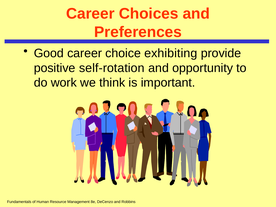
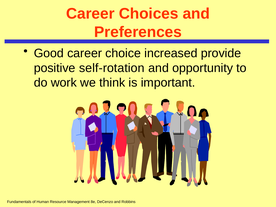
exhibiting: exhibiting -> increased
